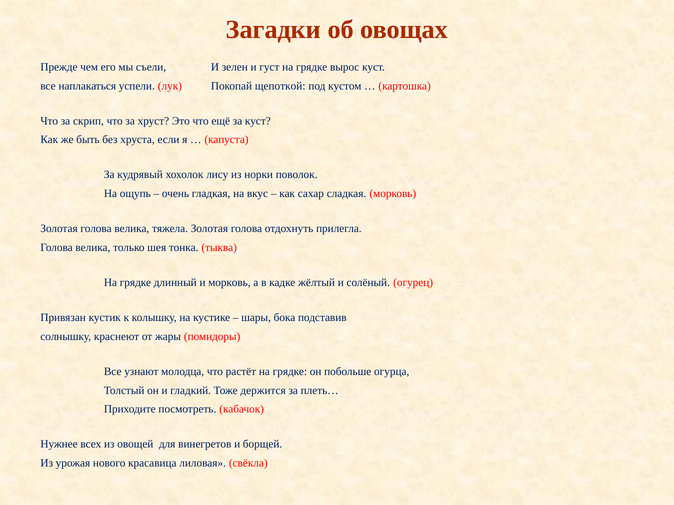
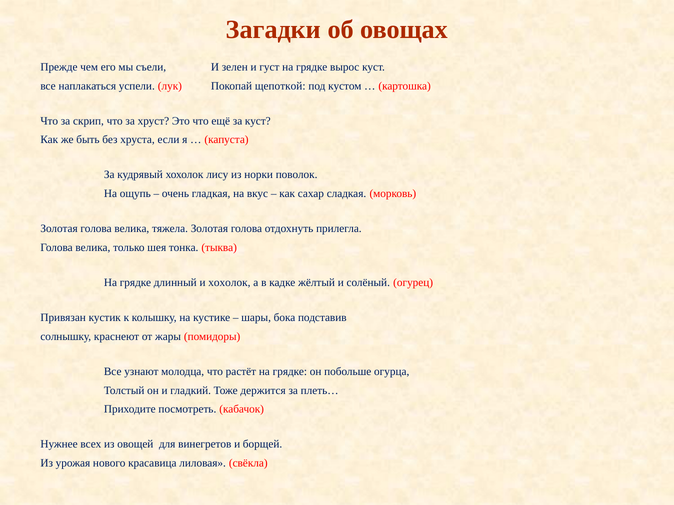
и морковь: морковь -> хохолок
